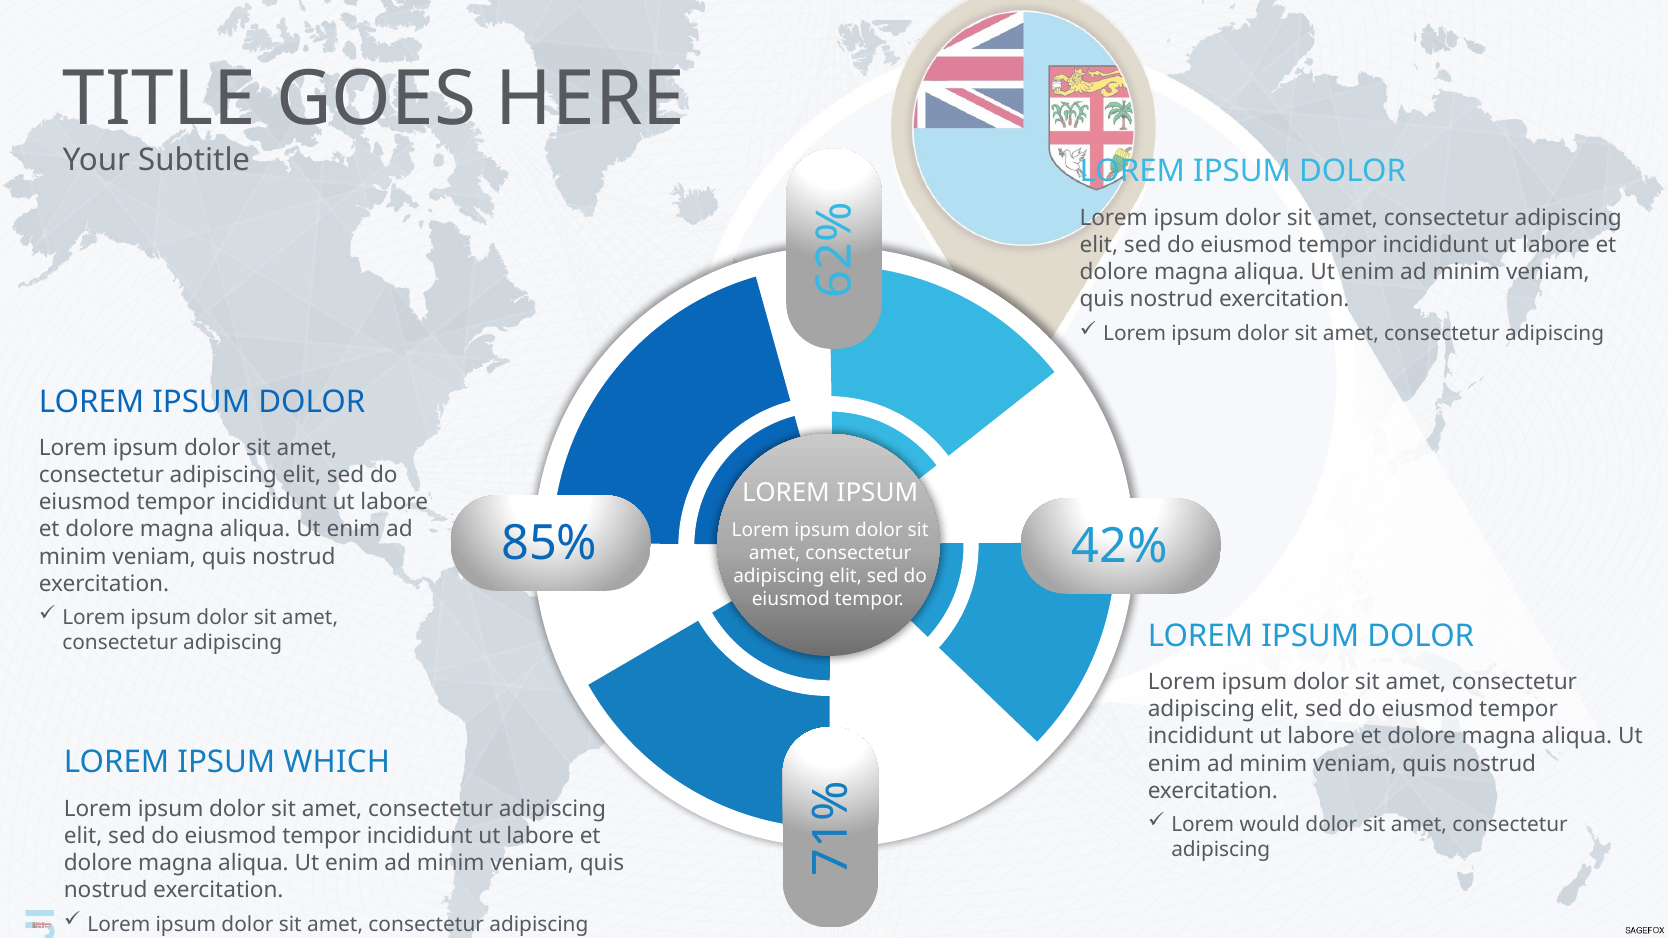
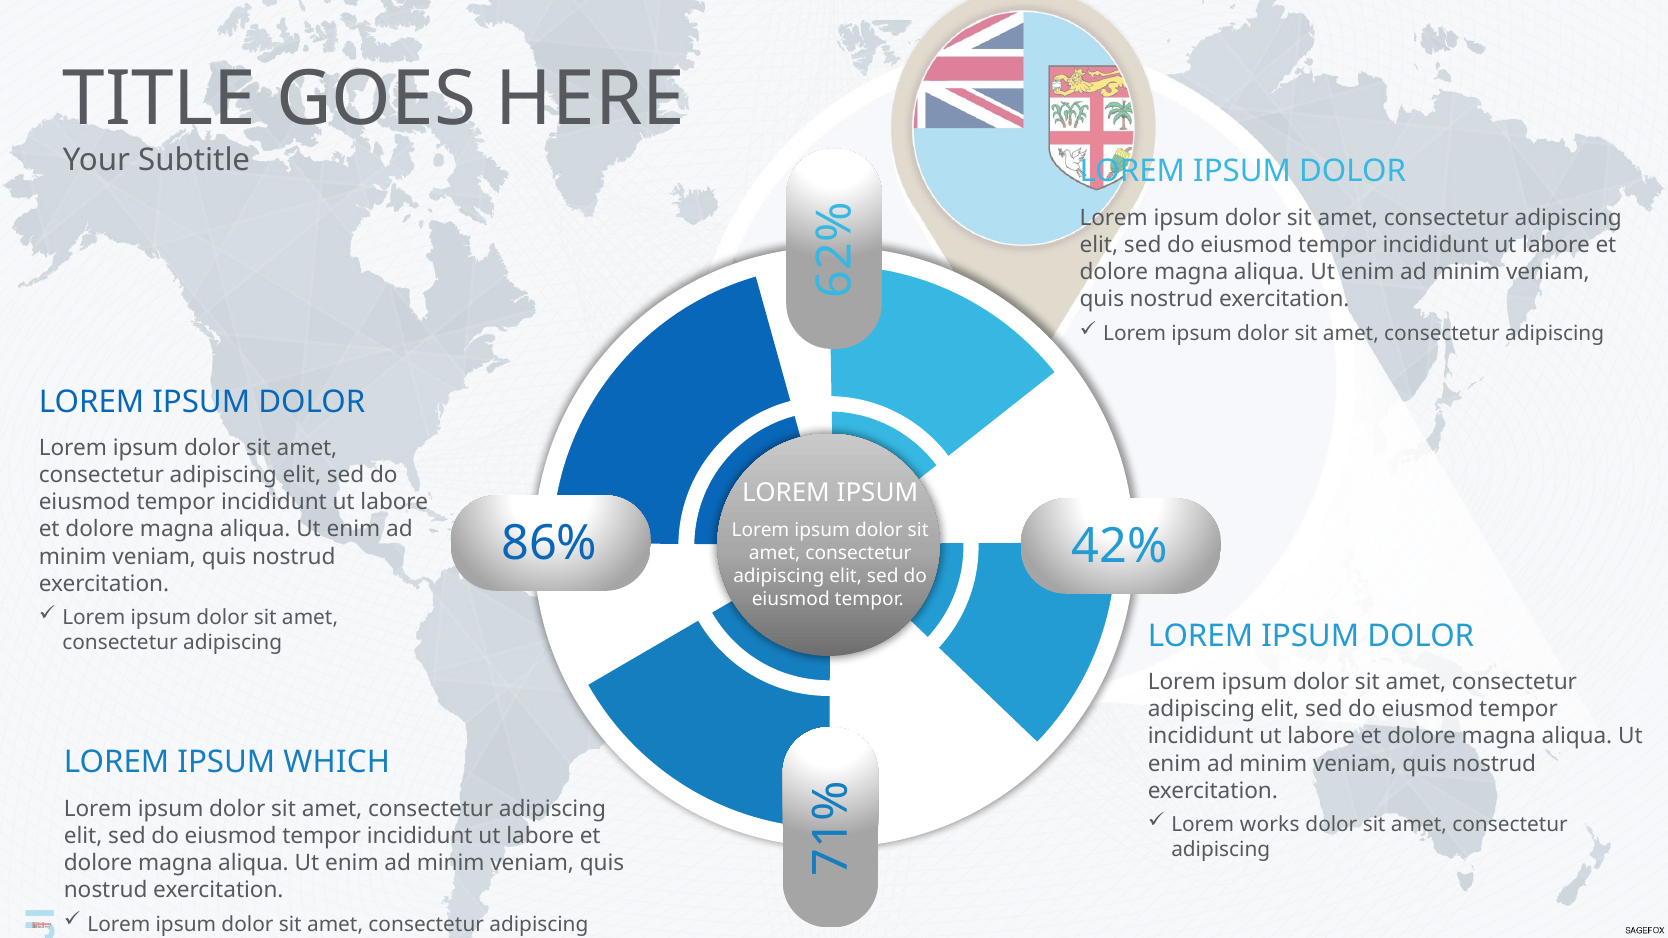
85%: 85% -> 86%
would: would -> works
